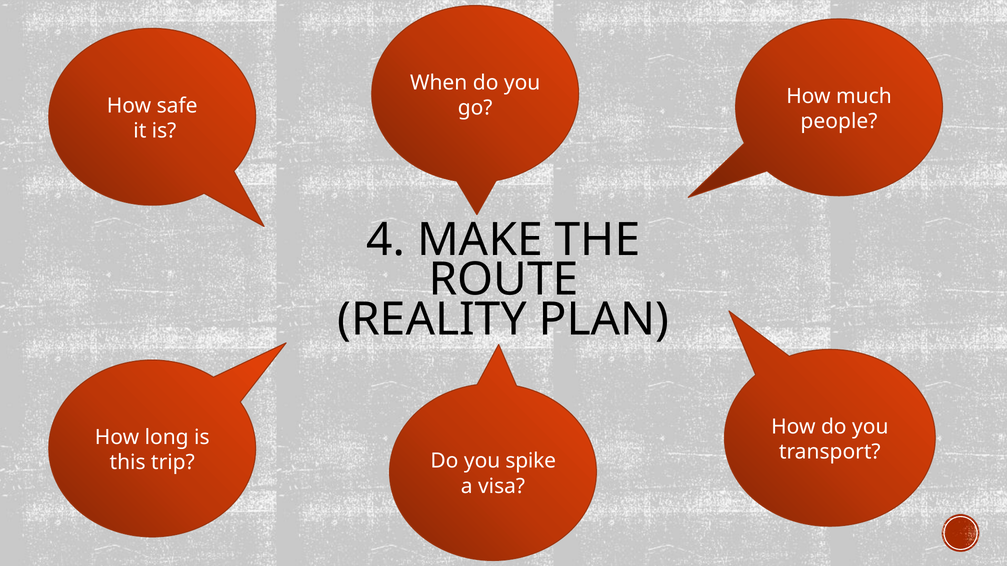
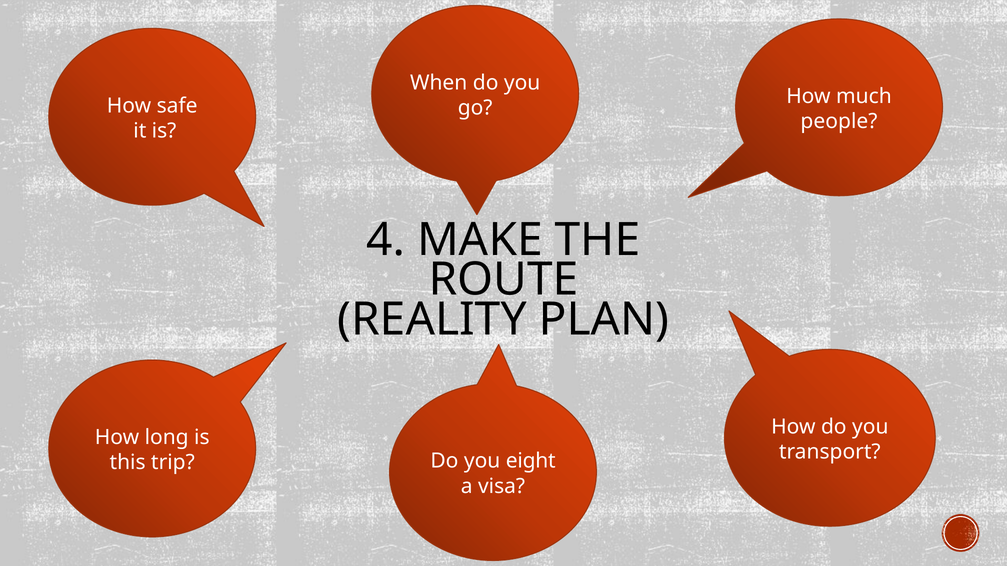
spike: spike -> eight
